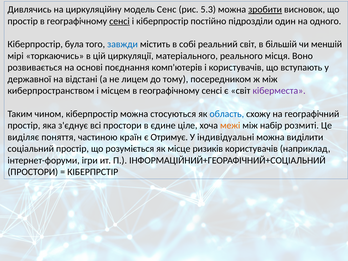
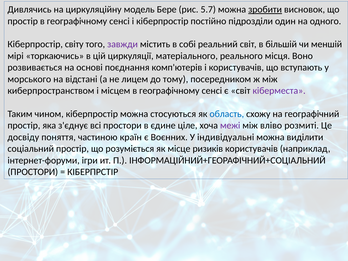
Сенс: Сенс -> Бере
5.3: 5.3 -> 5.7
сенсі at (119, 21) underline: present -> none
була: була -> світу
завжди colour: blue -> purple
державної: державної -> морського
межі colour: orange -> purple
набір: набір -> вліво
виділяє: виділяє -> досвіду
Отримує: Отримує -> Воєнних
